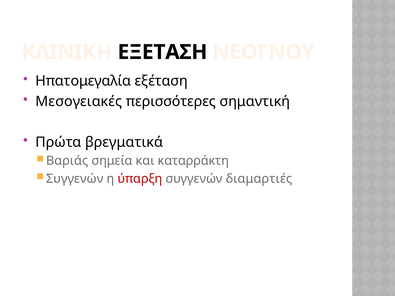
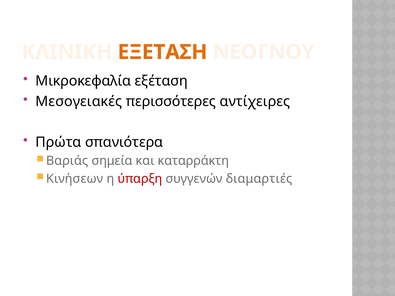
ΕΞΕΤΑΣΗ colour: black -> orange
Ηπατομεγαλία: Ηπατομεγαλία -> Μικροκεφαλία
σημαντική: σημαντική -> αντίχειρες
βρεγματικά: βρεγματικά -> σπανιότερα
Συγγενών at (75, 179): Συγγενών -> Κινήσεων
